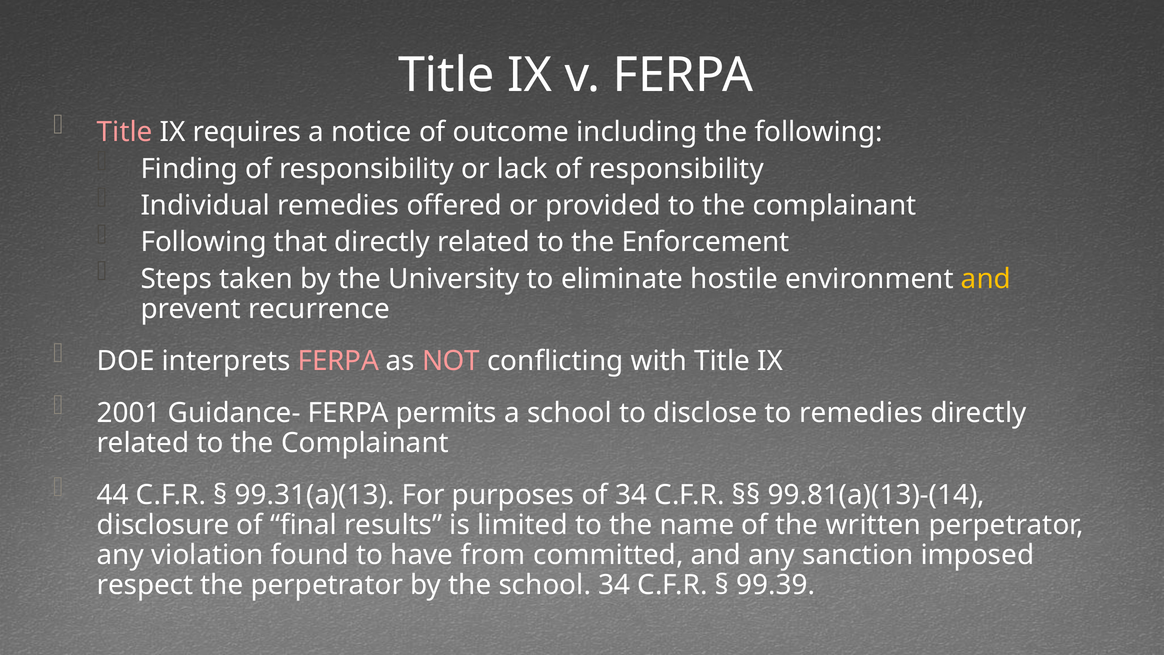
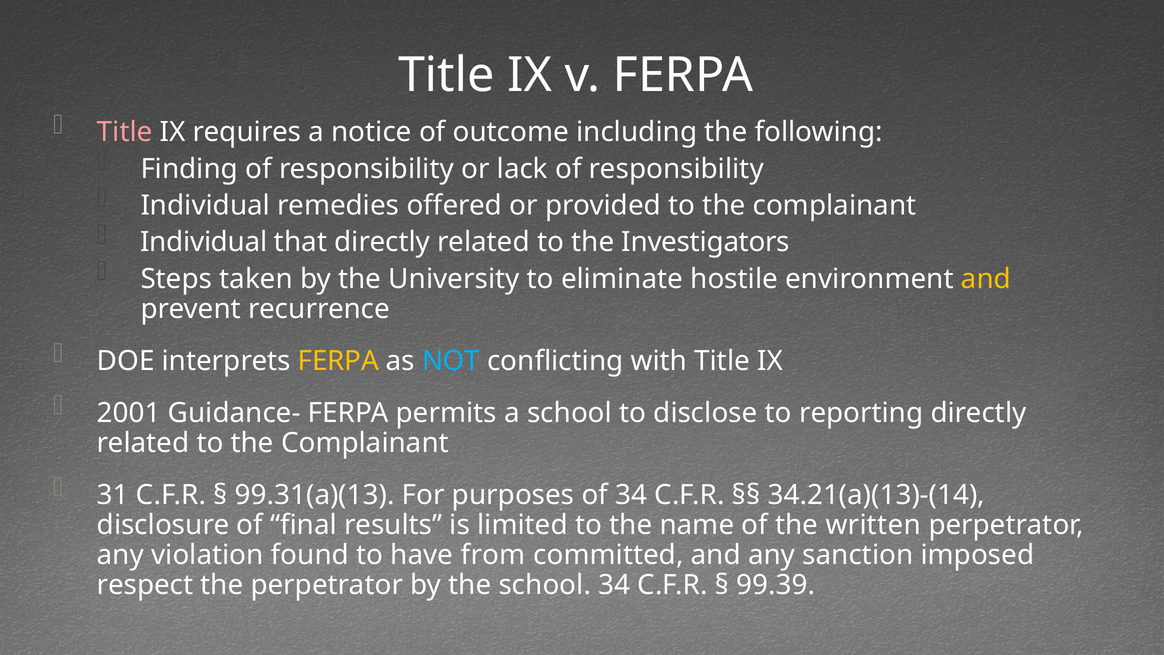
Following at (204, 242): Following -> Individual
Enforcement: Enforcement -> Investigators
FERPA at (338, 361) colour: pink -> yellow
NOT colour: pink -> light blue
to remedies: remedies -> reporting
44: 44 -> 31
99.81(a)(13)-(14: 99.81(a)(13)-(14 -> 34.21(a)(13)-(14
